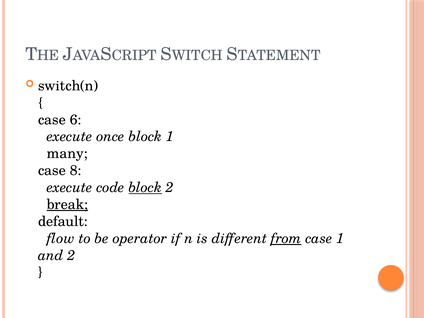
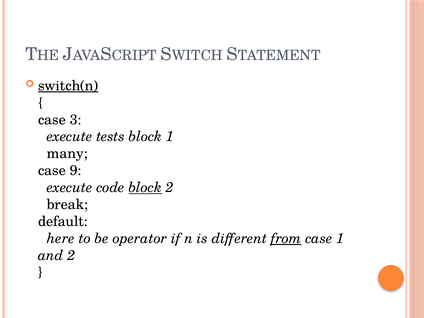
switch(n underline: none -> present
6: 6 -> 3
once: once -> tests
8: 8 -> 9
break underline: present -> none
flow: flow -> here
